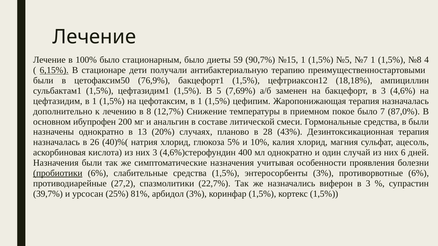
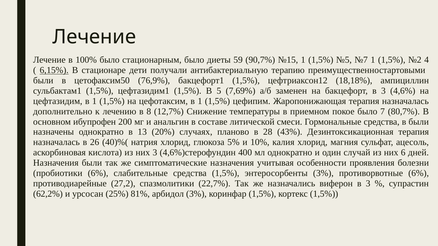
№8: №8 -> №2
87,0%: 87,0% -> 80,7%
пробиотики underline: present -> none
39,7%: 39,7% -> 62,2%
